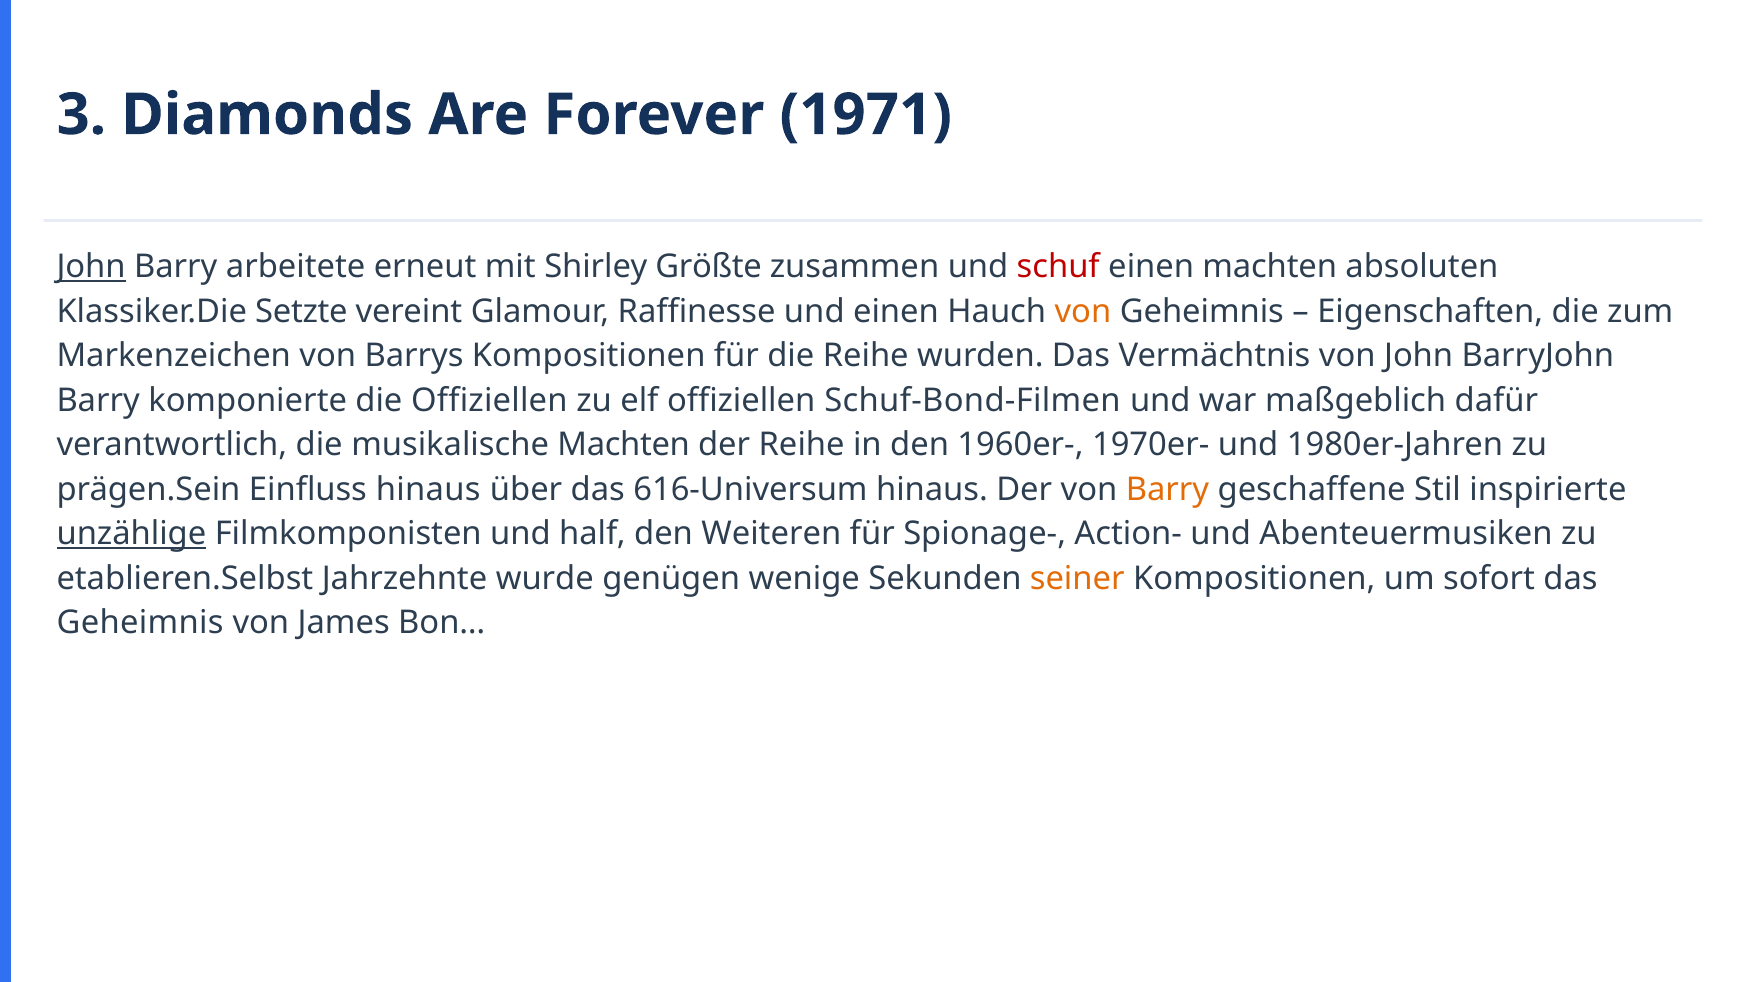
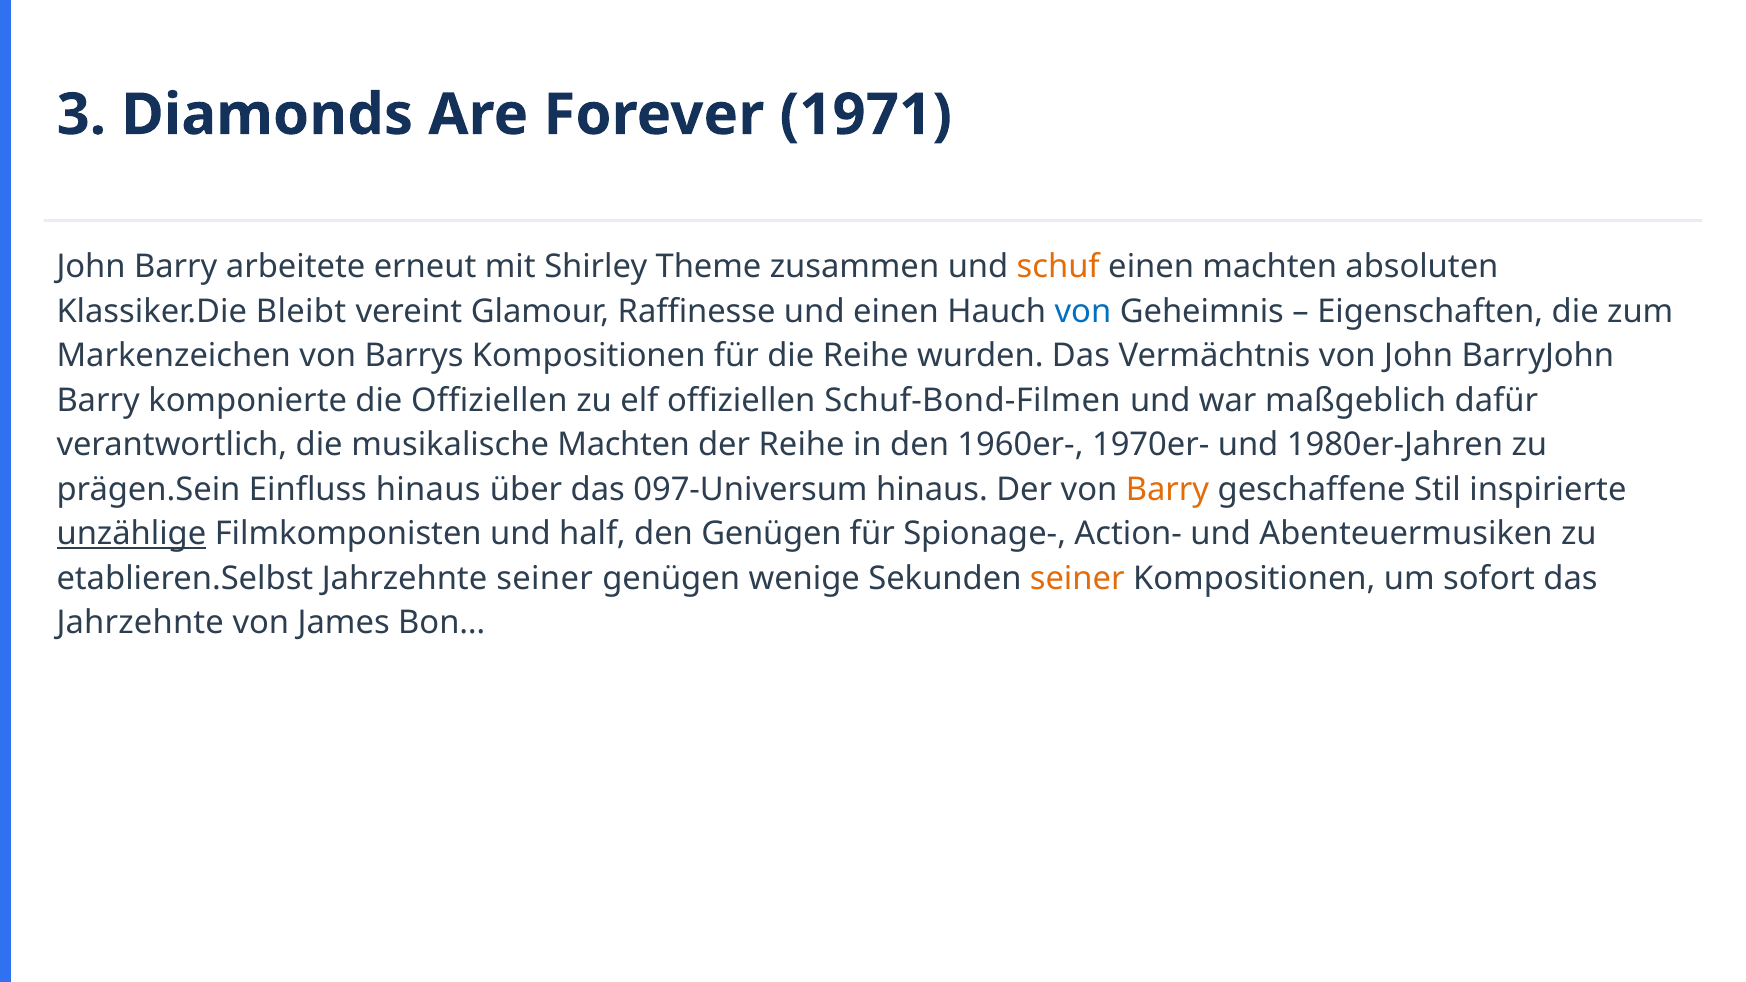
John at (91, 267) underline: present -> none
Größte: Größte -> Theme
schuf colour: red -> orange
Setzte: Setzte -> Bleibt
von at (1083, 311) colour: orange -> blue
616-Universum: 616-Universum -> 097-Universum
den Weiteren: Weiteren -> Genügen
Jahrzehnte wurde: wurde -> seiner
Geheimnis at (140, 623): Geheimnis -> Jahrzehnte
